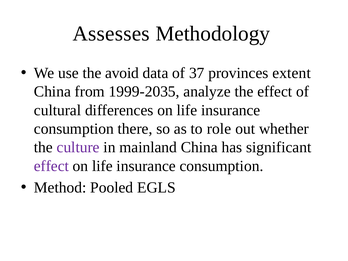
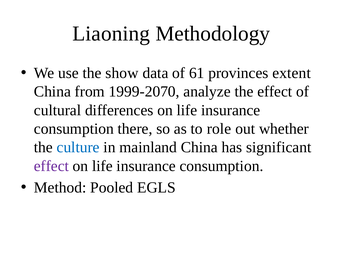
Assesses: Assesses -> Liaoning
avoid: avoid -> show
37: 37 -> 61
1999-2035: 1999-2035 -> 1999-2070
culture colour: purple -> blue
